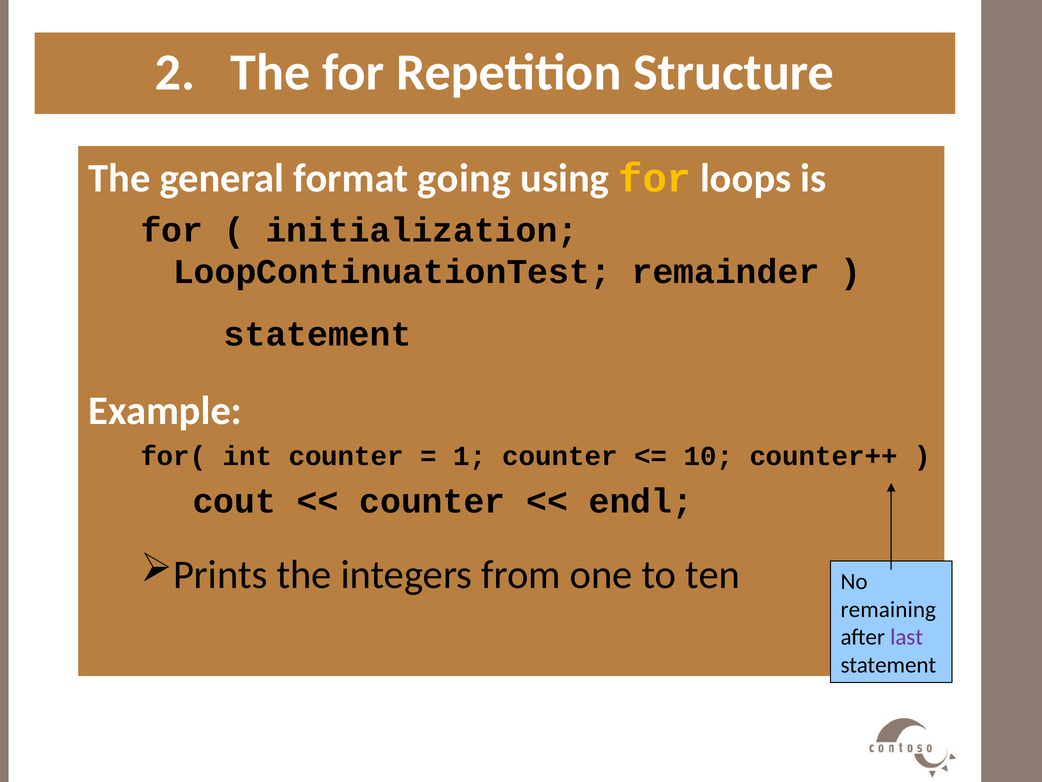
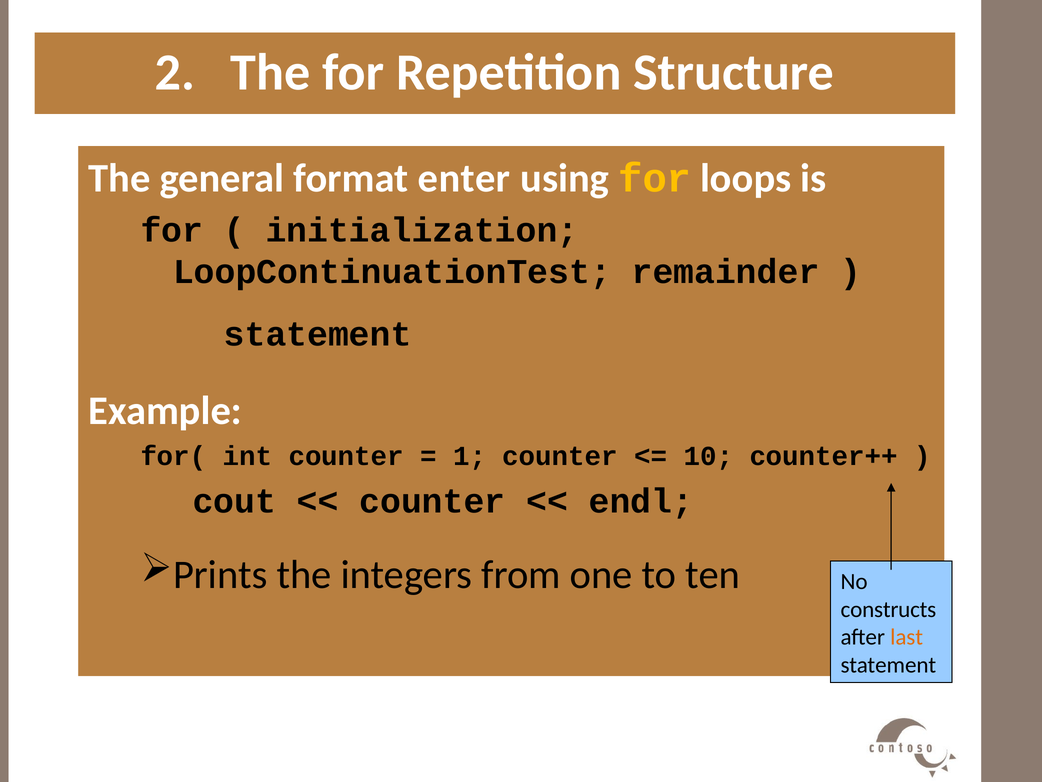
going: going -> enter
remaining: remaining -> constructs
last colour: purple -> orange
